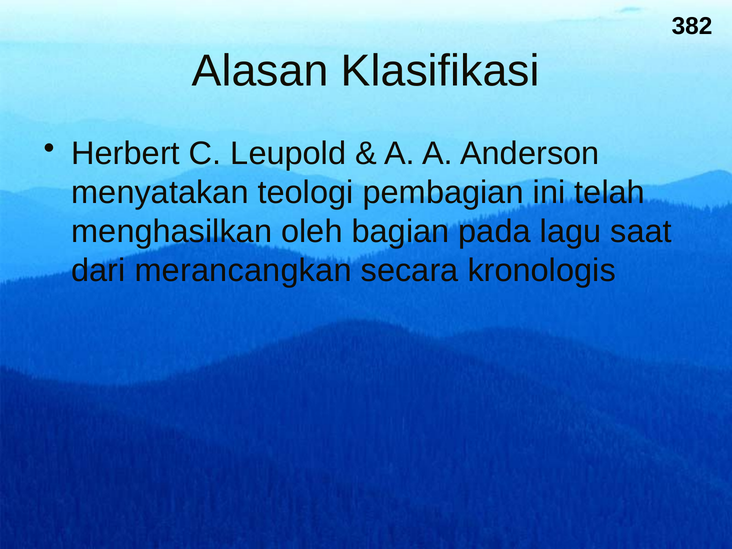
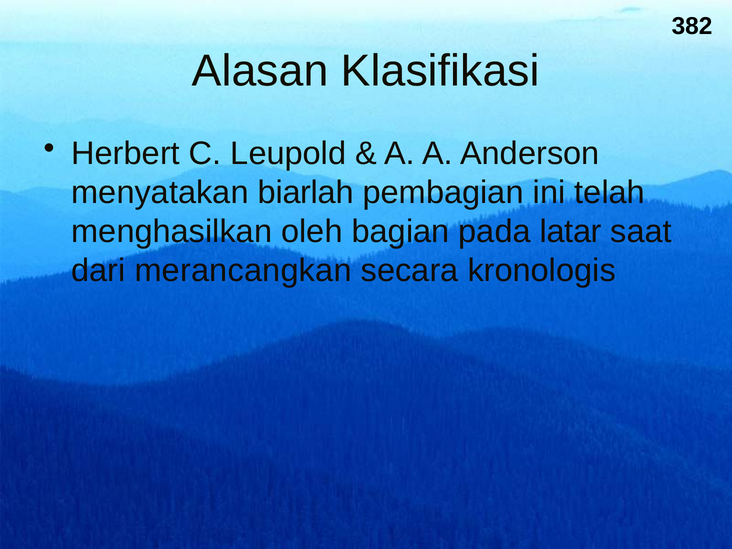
teologi: teologi -> biarlah
lagu: lagu -> latar
